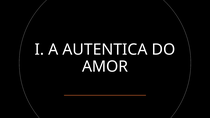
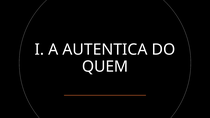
AMOR: AMOR -> QUEM
